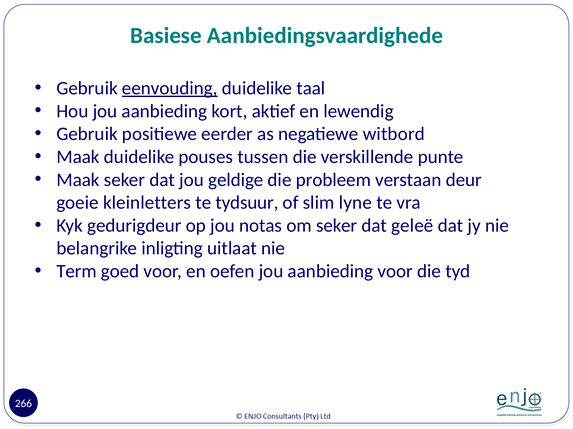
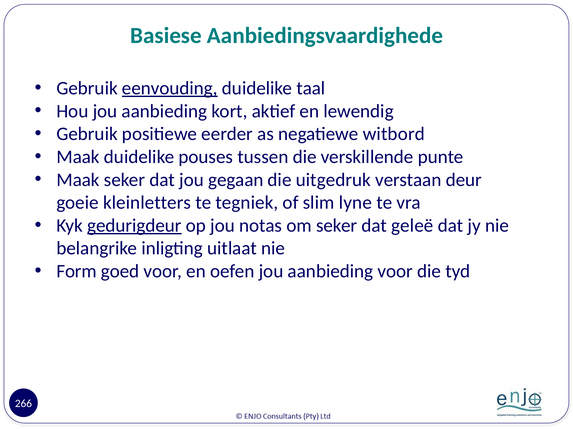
geldige: geldige -> gegaan
probleem: probleem -> uitgedruk
tydsuur: tydsuur -> tegniek
gedurigdeur underline: none -> present
Term: Term -> Form
